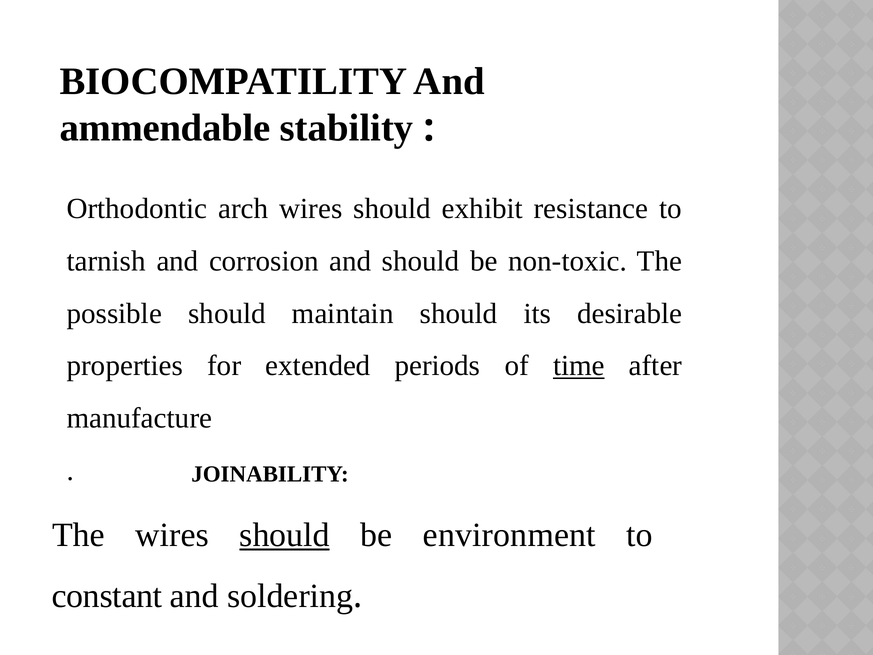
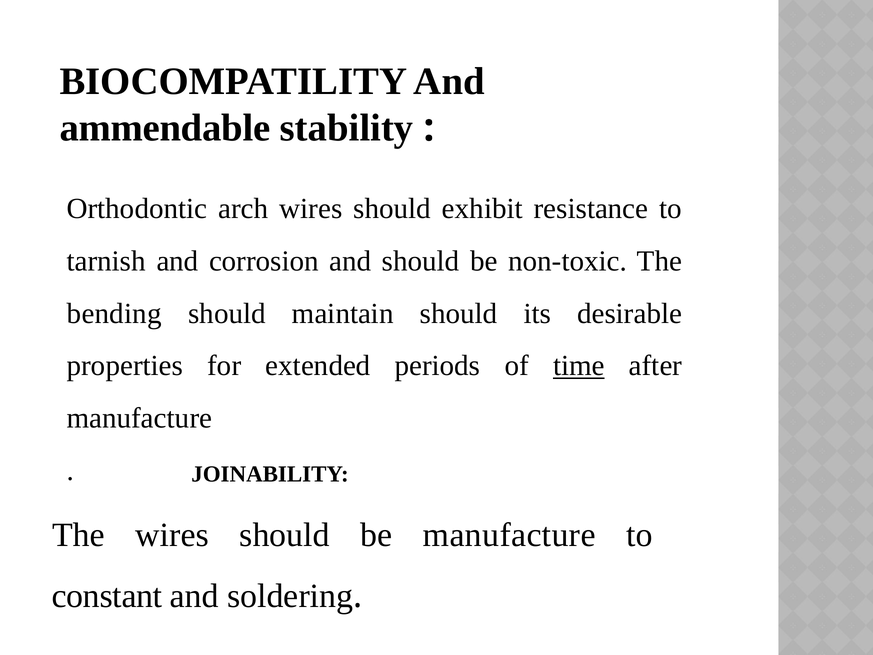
possible: possible -> bending
should at (285, 535) underline: present -> none
be environment: environment -> manufacture
